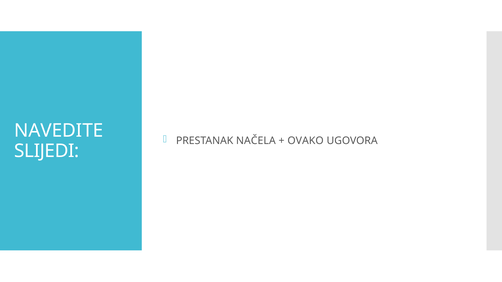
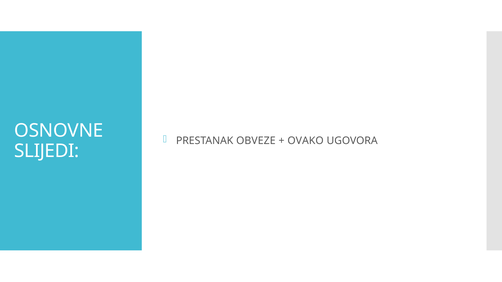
NAVEDITE: NAVEDITE -> OSNOVNE
NAČELA: NAČELA -> OBVEZE
